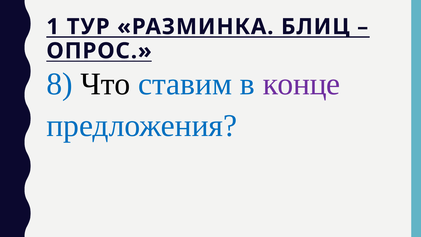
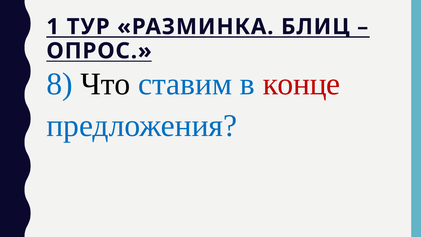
конце colour: purple -> red
